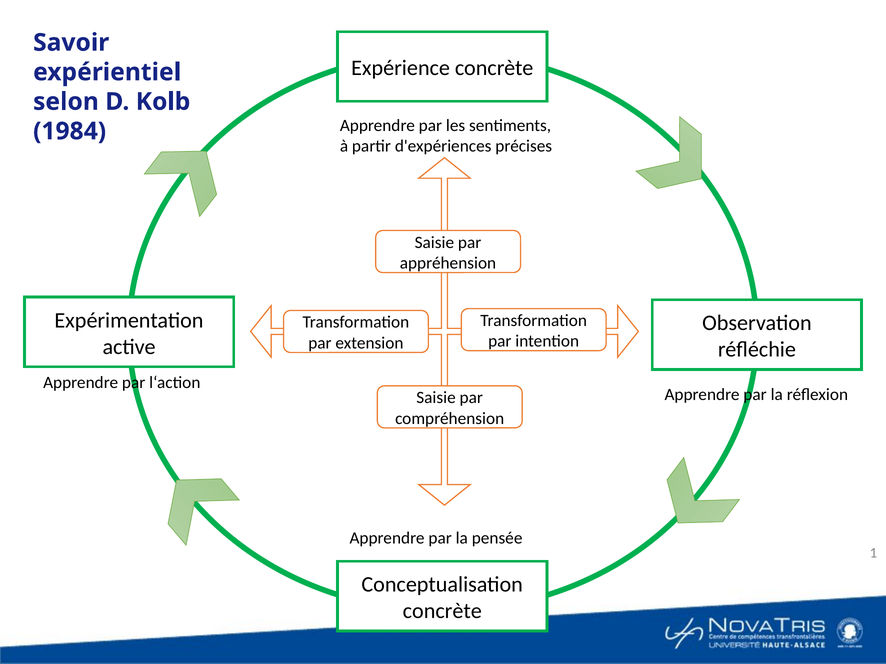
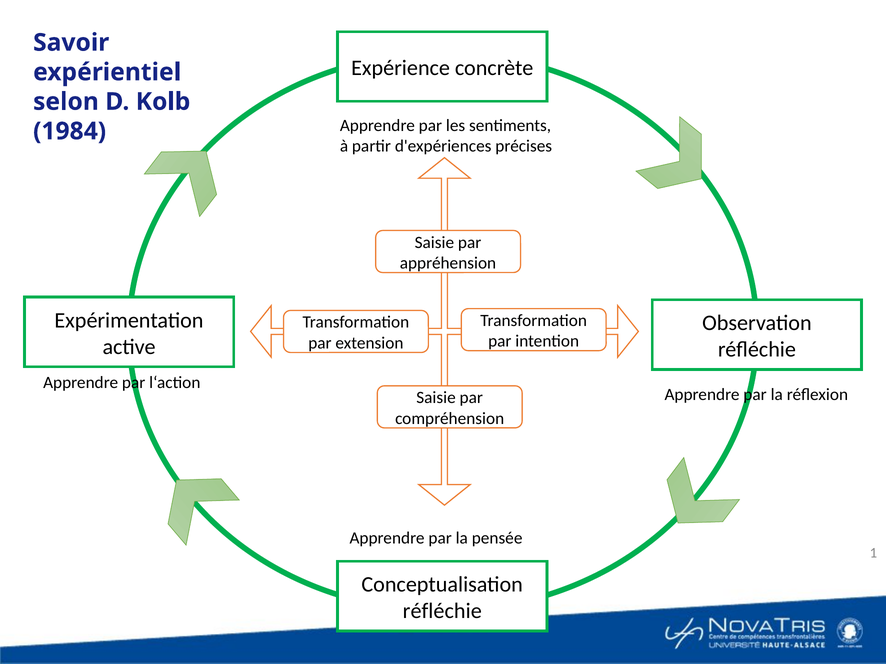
concrète at (442, 611): concrète -> réfléchie
